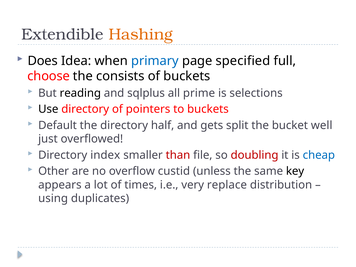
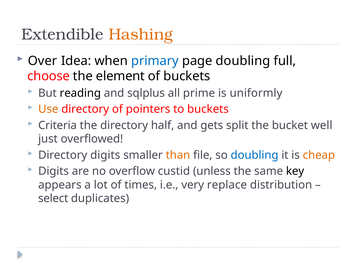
Does: Does -> Over
page specified: specified -> doubling
consists: consists -> element
selections: selections -> uniformly
Use colour: black -> orange
Default: Default -> Criteria
Directory index: index -> digits
than colour: red -> orange
doubling at (255, 155) colour: red -> blue
cheap colour: blue -> orange
Other at (54, 171): Other -> Digits
using: using -> select
